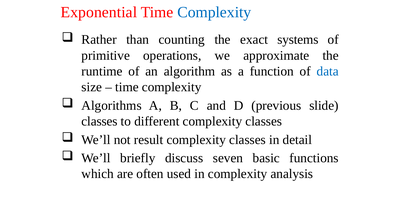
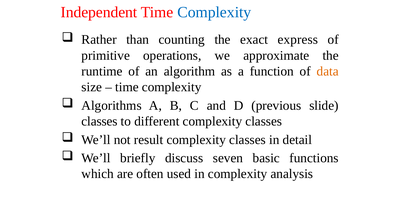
Exponential: Exponential -> Independent
systems: systems -> express
data colour: blue -> orange
